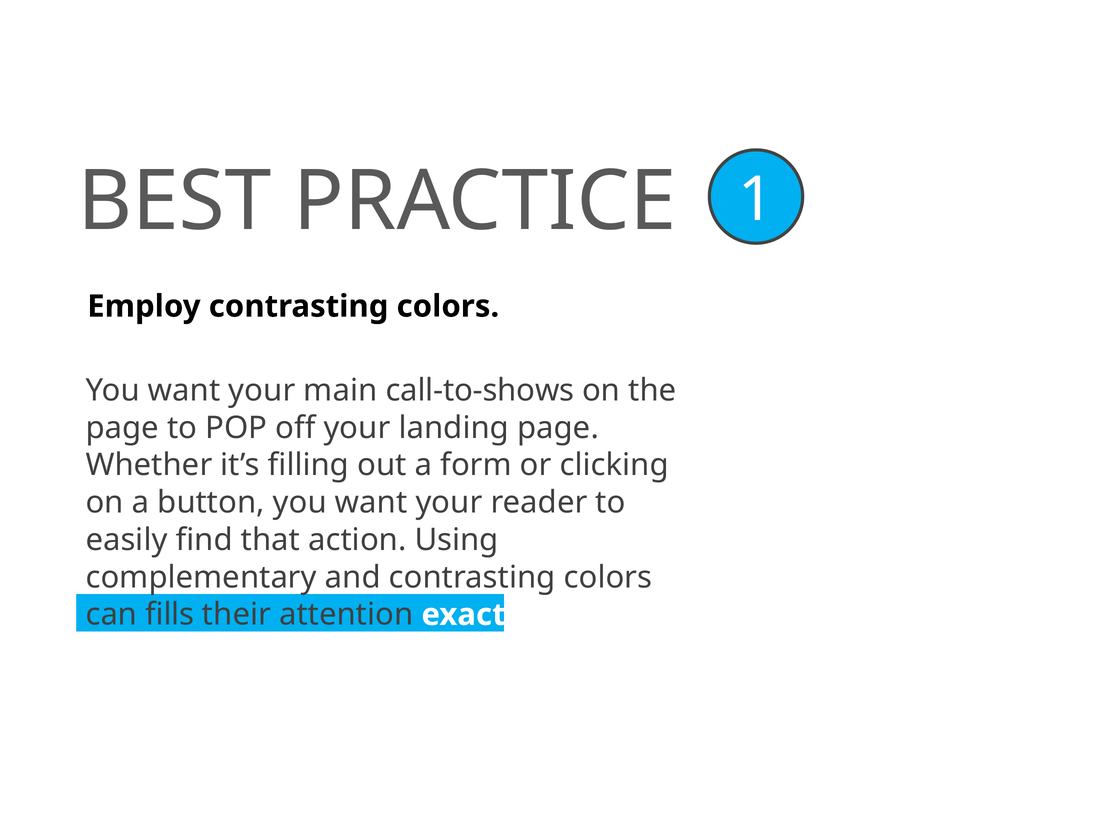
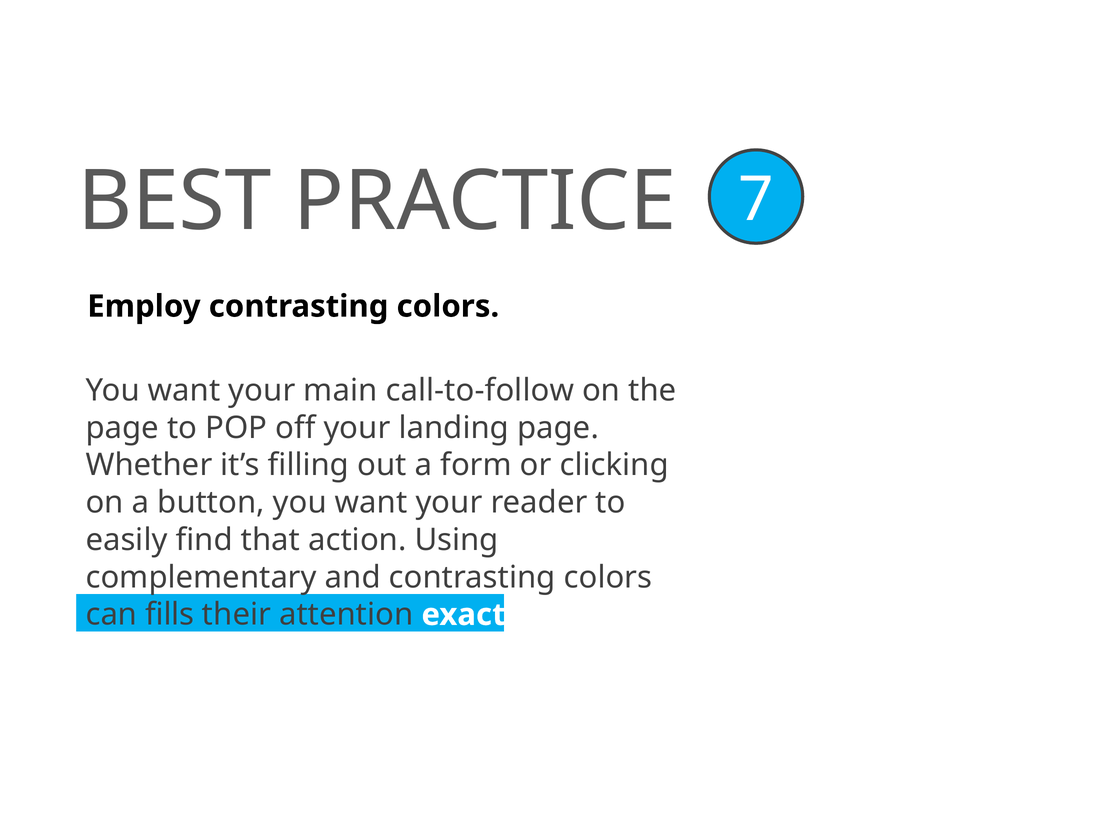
1: 1 -> 7
call-to-shows: call-to-shows -> call-to-follow
